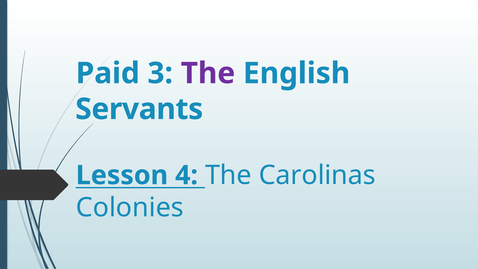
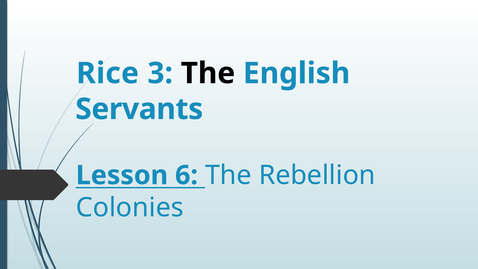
Paid: Paid -> Rice
The at (208, 73) colour: purple -> black
4: 4 -> 6
Carolinas: Carolinas -> Rebellion
